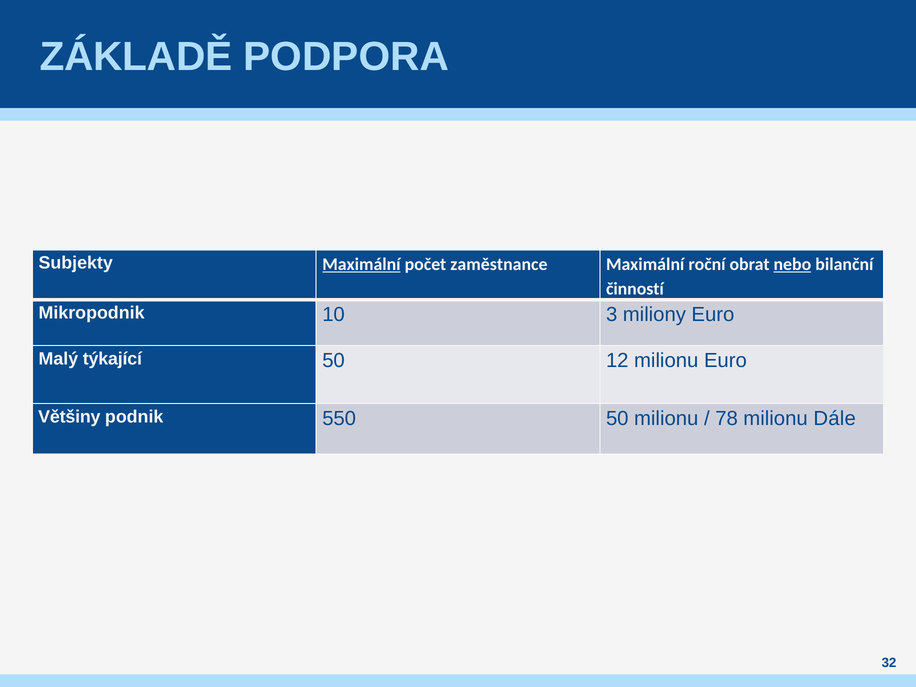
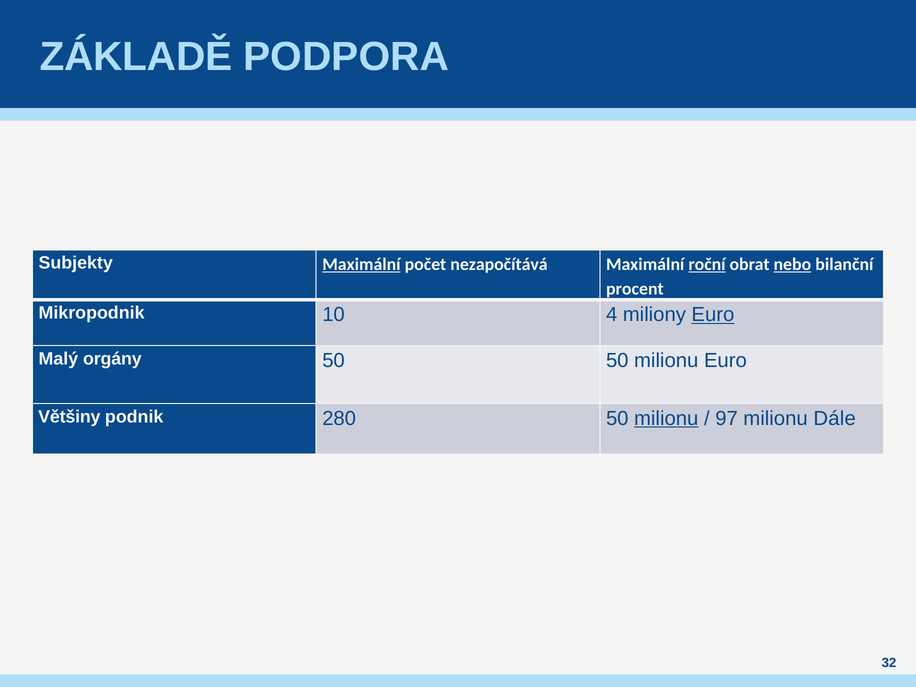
zaměstnance: zaměstnance -> nezapočítává
roční underline: none -> present
činností: činností -> procent
3: 3 -> 4
Euro at (713, 315) underline: none -> present
týkající: týkající -> orgány
50 12: 12 -> 50
550: 550 -> 280
milionu at (666, 418) underline: none -> present
78: 78 -> 97
